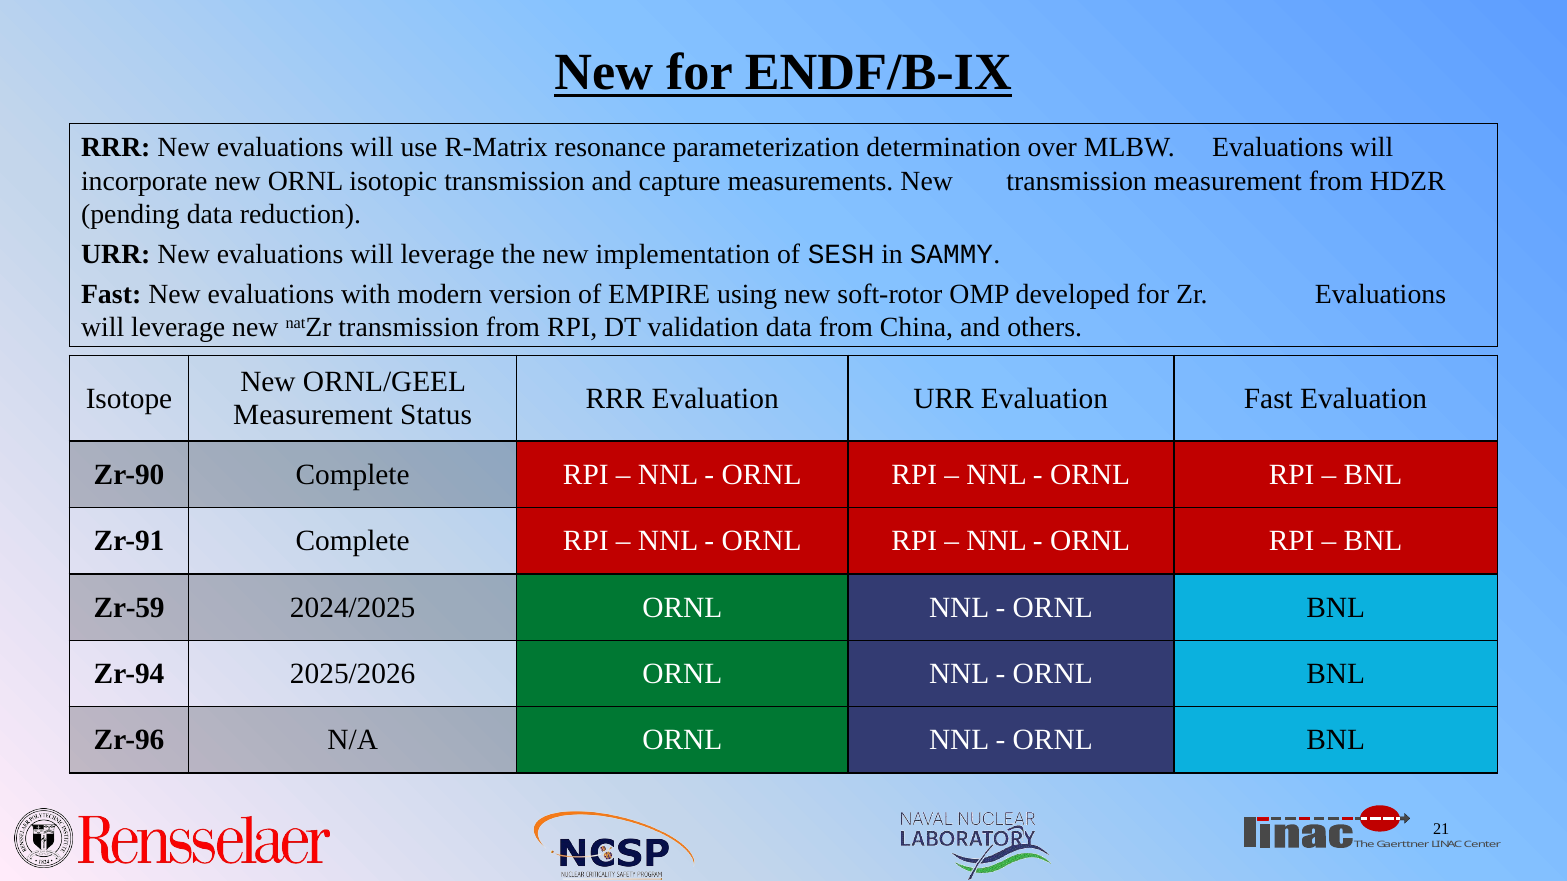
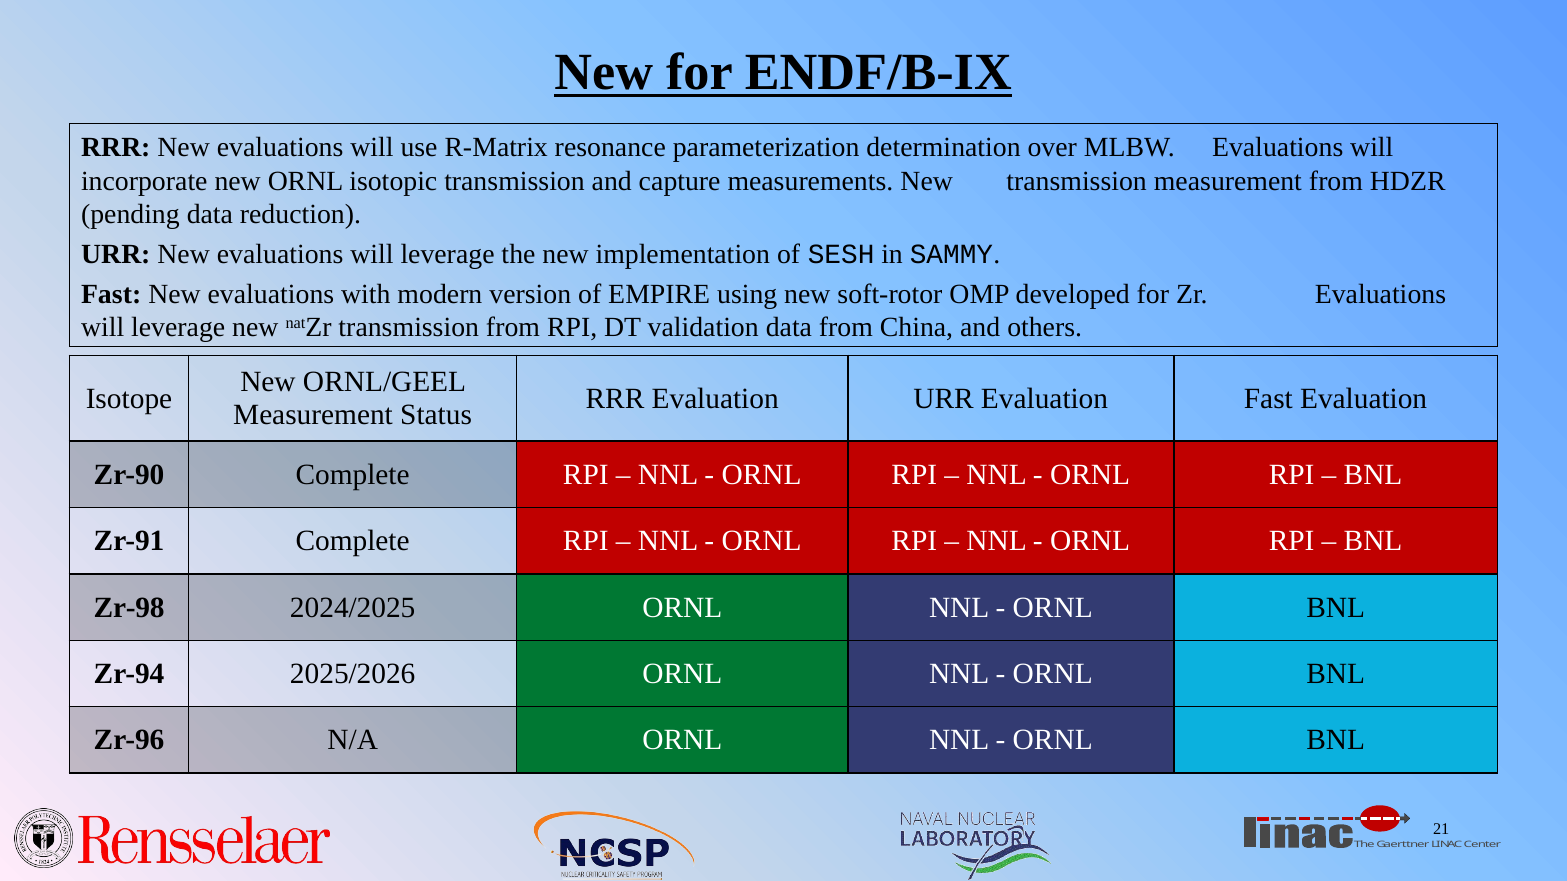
Zr-59: Zr-59 -> Zr-98
